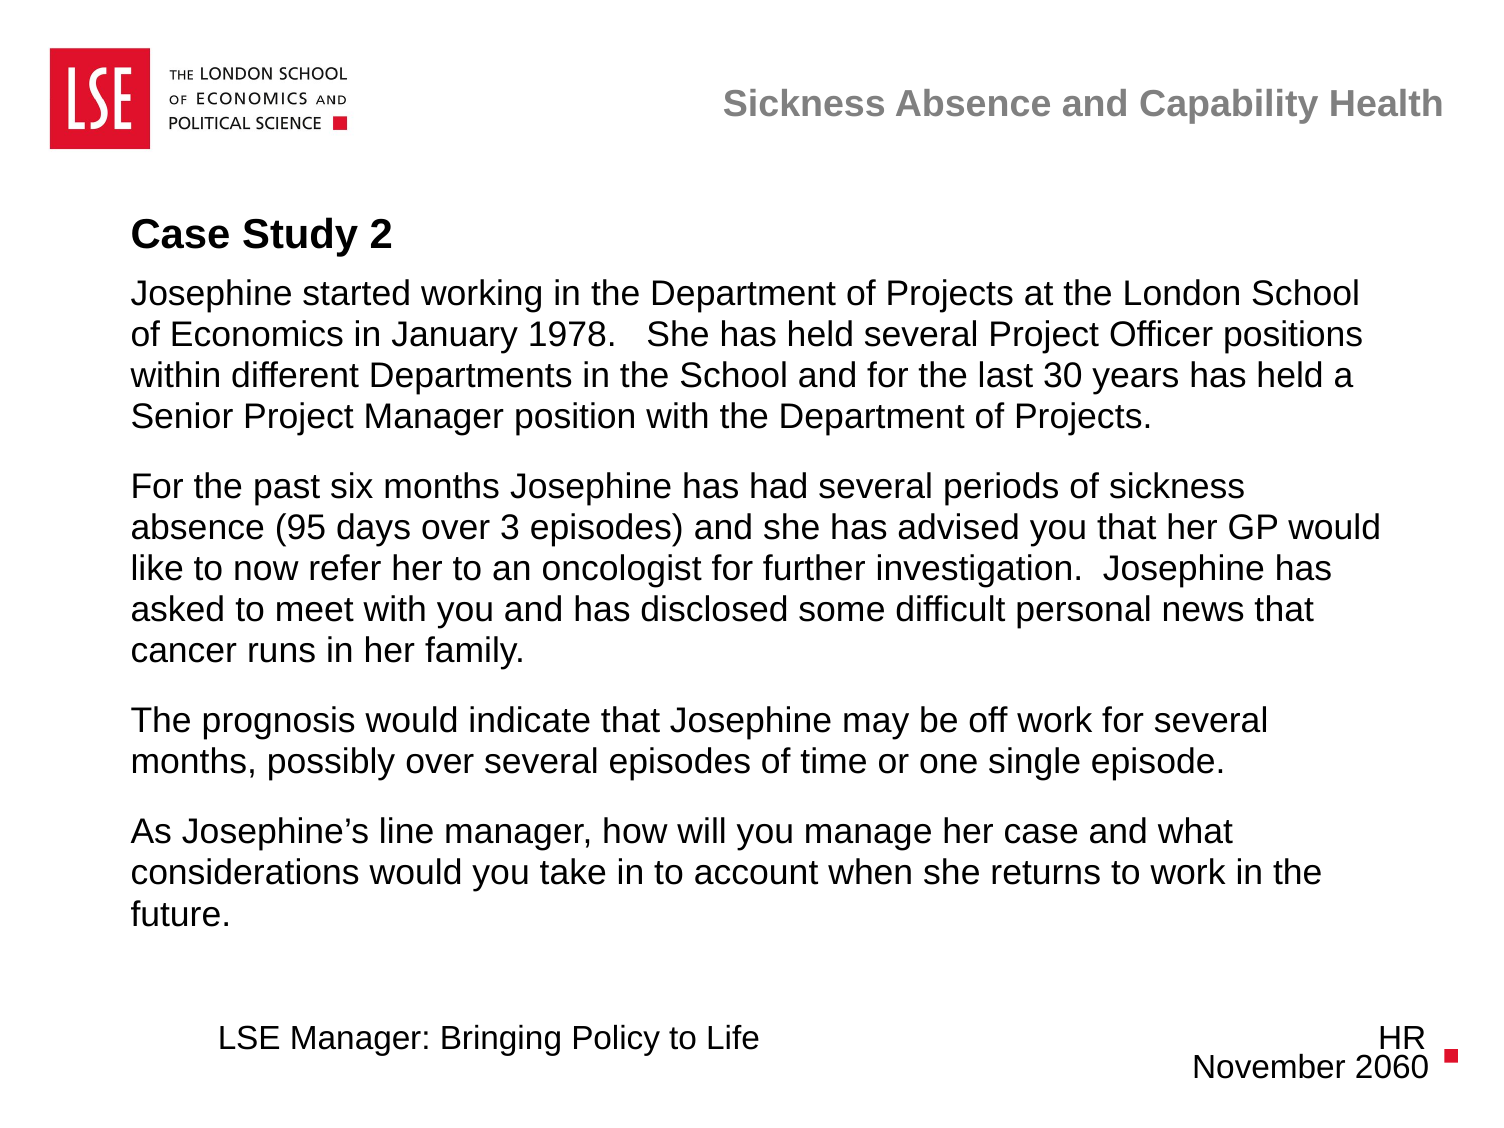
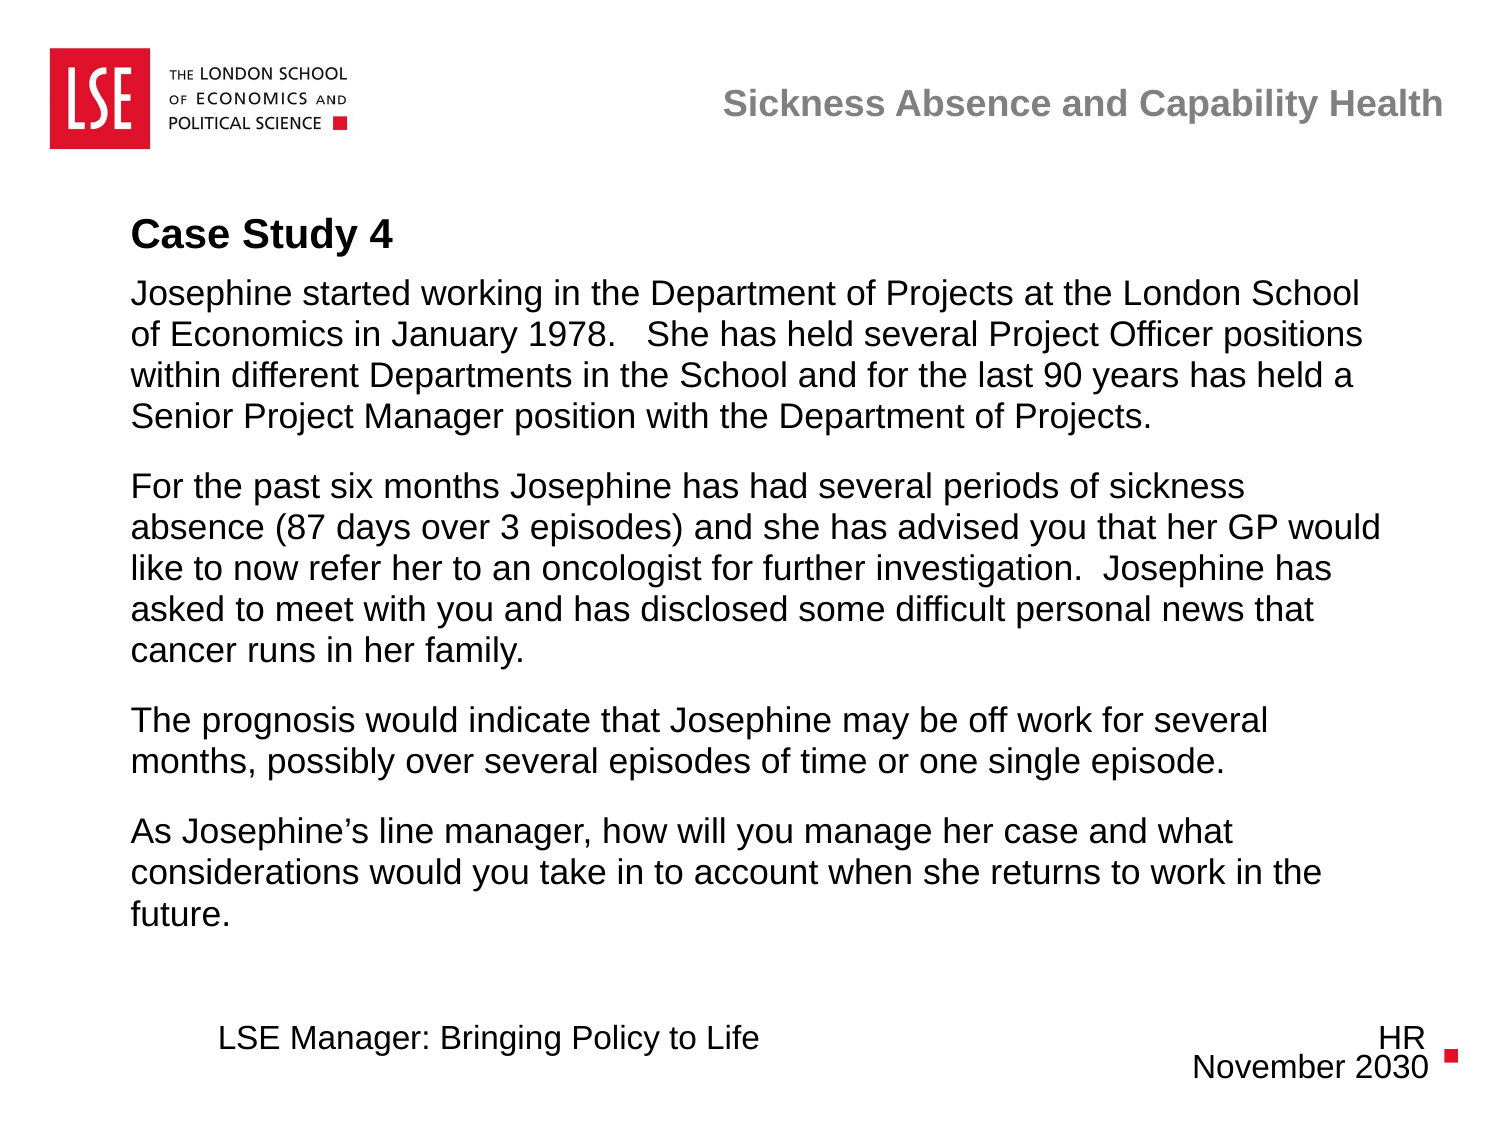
2: 2 -> 4
30: 30 -> 90
95: 95 -> 87
2060: 2060 -> 2030
